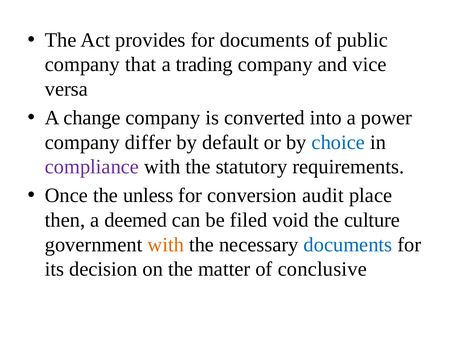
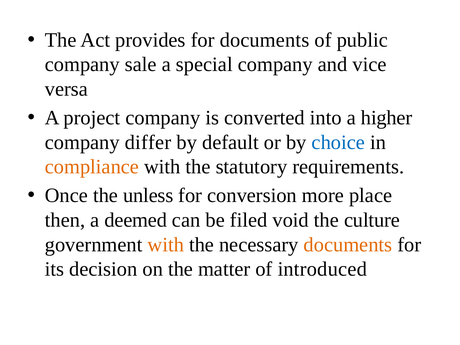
that: that -> sale
trading: trading -> special
change: change -> project
power: power -> higher
compliance colour: purple -> orange
audit: audit -> more
documents at (348, 245) colour: blue -> orange
conclusive: conclusive -> introduced
